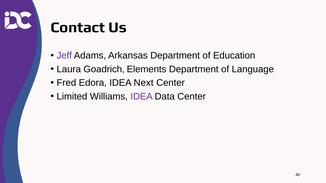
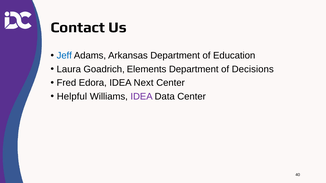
Jeff colour: purple -> blue
Language: Language -> Decisions
Limited: Limited -> Helpful
